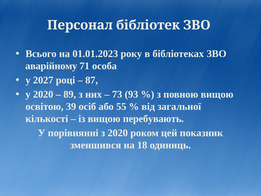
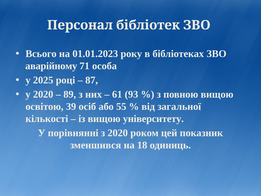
2027: 2027 -> 2025
73: 73 -> 61
перебувають: перебувають -> університету
